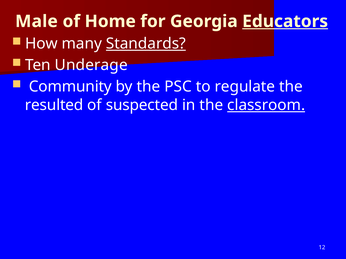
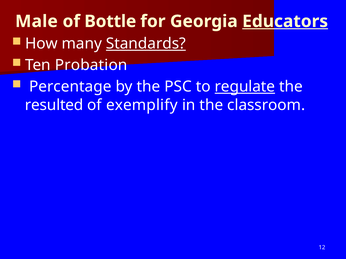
Home: Home -> Bottle
Underage: Underage -> Probation
Community: Community -> Percentage
regulate underline: none -> present
suspected: suspected -> exemplify
classroom underline: present -> none
